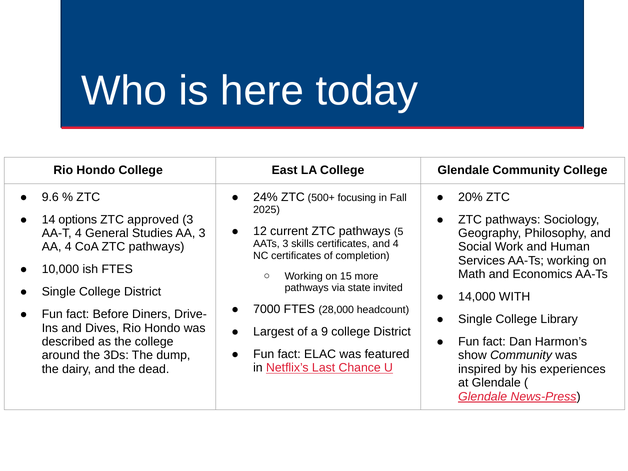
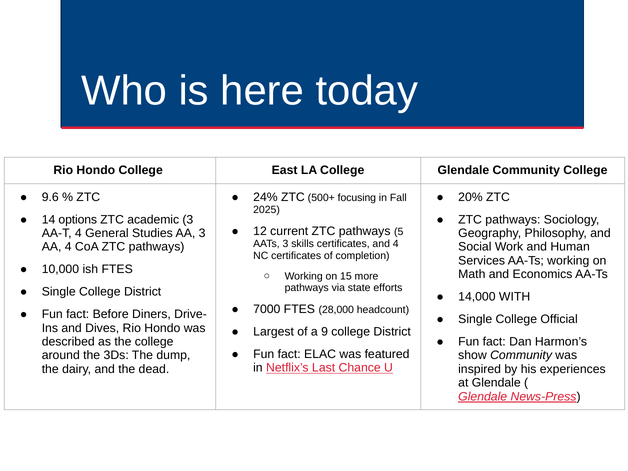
approved: approved -> academic
invited: invited -> efforts
Library: Library -> Official
